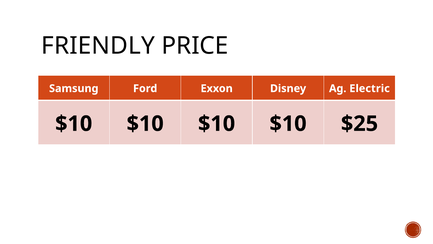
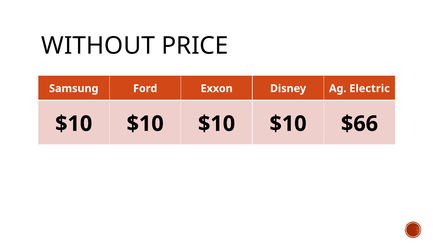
FRIENDLY: FRIENDLY -> WITHOUT
$25: $25 -> $66
